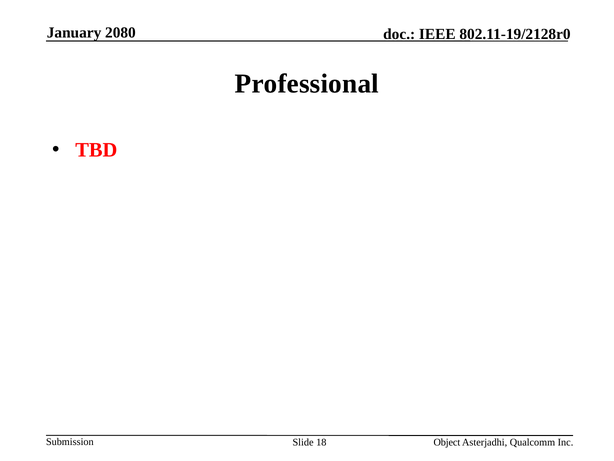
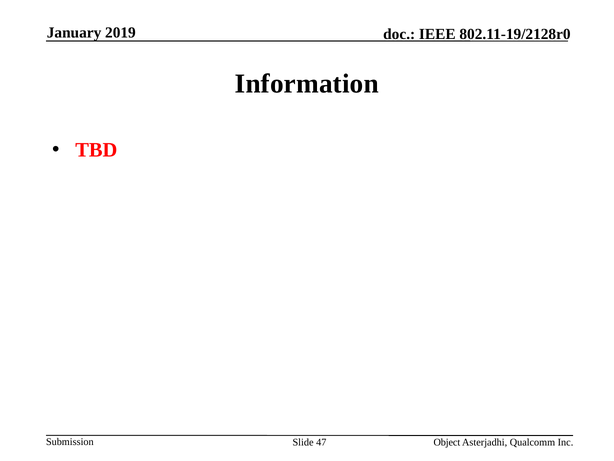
2080: 2080 -> 2019
Professional: Professional -> Information
18: 18 -> 47
